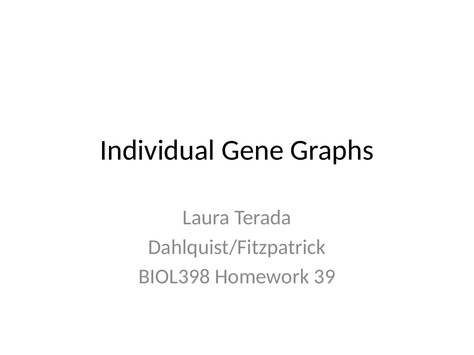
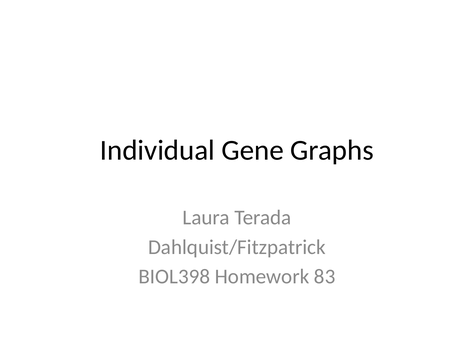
39: 39 -> 83
